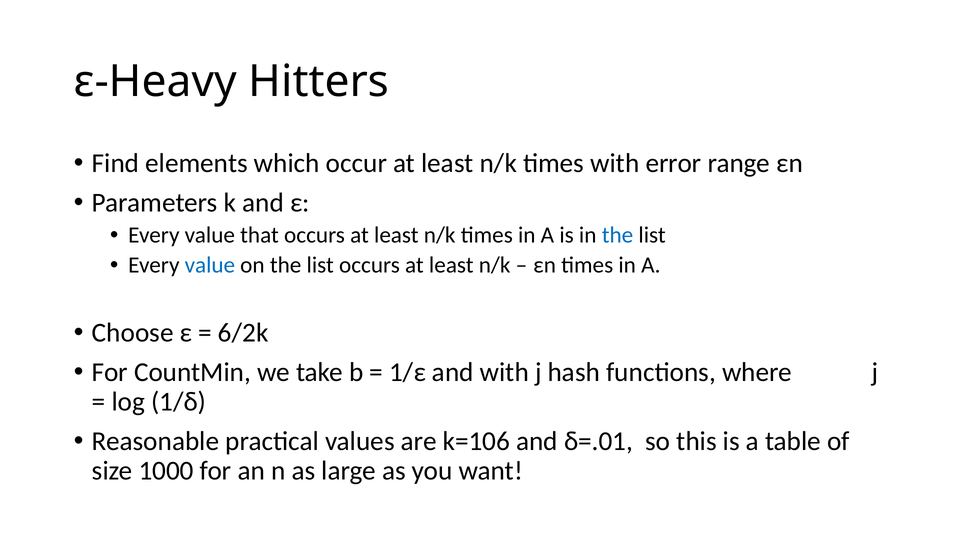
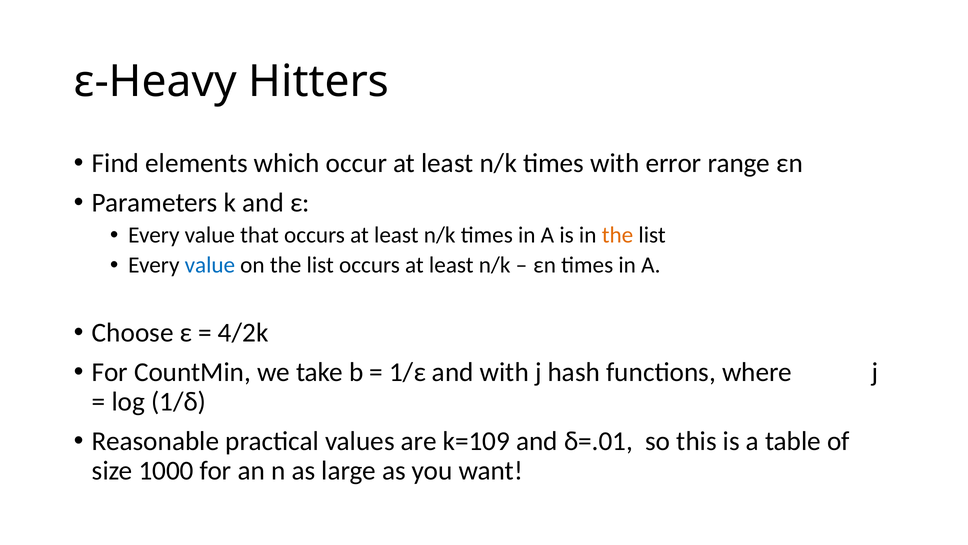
the at (617, 235) colour: blue -> orange
6/2k: 6/2k -> 4/2k
k=106: k=106 -> k=109
